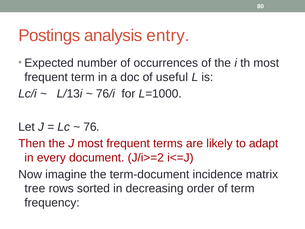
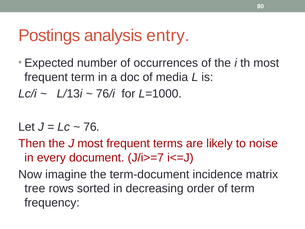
useful: useful -> media
adapt: adapt -> noise
J/i>=2: J/i>=2 -> J/i>=7
